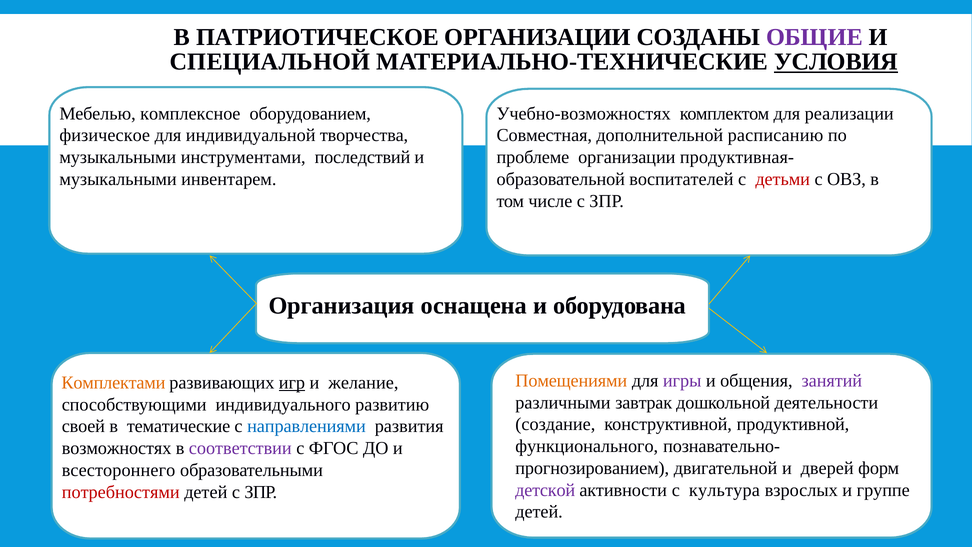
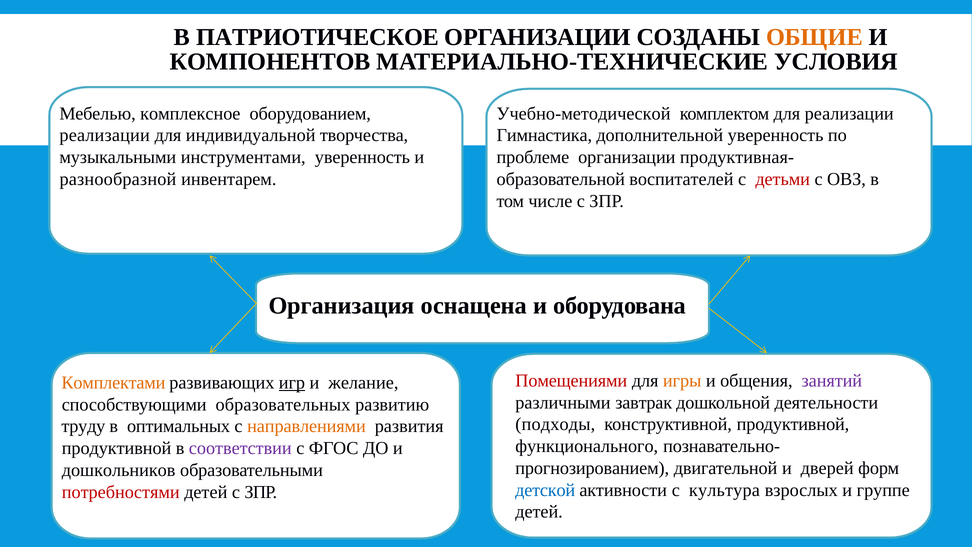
ОБЩИЕ colour: purple -> orange
СПЕЦИАЛЬНОЙ: СПЕЦИАЛЬНОЙ -> КОМПОНЕНТОВ
УСЛОВИЯ underline: present -> none
Учебно-возможностях: Учебно-возможностях -> Учебно-методической
физическое at (105, 135): физическое -> реализации
Совместная: Совместная -> Гимнастика
дополнительной расписанию: расписанию -> уверенность
инструментами последствий: последствий -> уверенность
музыкальными at (118, 179): музыкальными -> разнообразной
Помещениями colour: orange -> red
игры colour: purple -> orange
индивидуального: индивидуального -> образовательных
создание: создание -> подходы
своей: своей -> труду
тематические: тематические -> оптимальных
направлениями colour: blue -> orange
возможностях at (117, 448): возможностях -> продуктивной
всестороннего: всестороннего -> дошкольников
детской colour: purple -> blue
